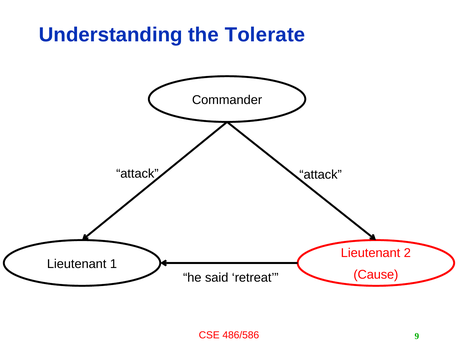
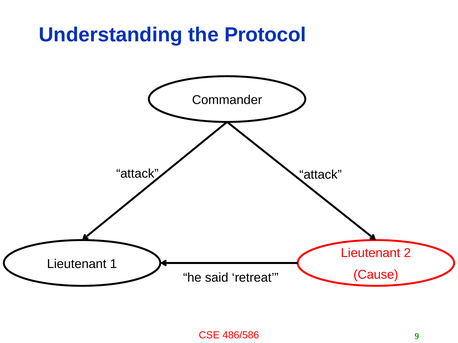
Tolerate: Tolerate -> Protocol
